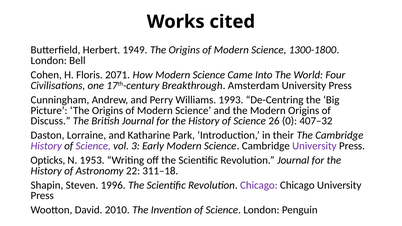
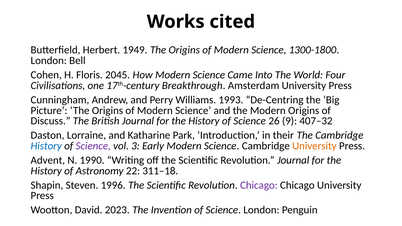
2071: 2071 -> 2045
0: 0 -> 9
History at (46, 146) colour: purple -> blue
University at (314, 146) colour: purple -> orange
Opticks: Opticks -> Advent
1953: 1953 -> 1990
2010: 2010 -> 2023
